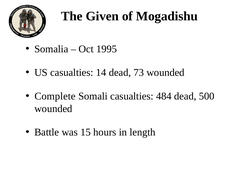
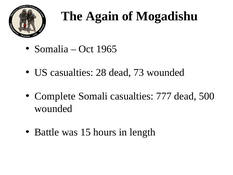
Given: Given -> Again
1995: 1995 -> 1965
14: 14 -> 28
484: 484 -> 777
